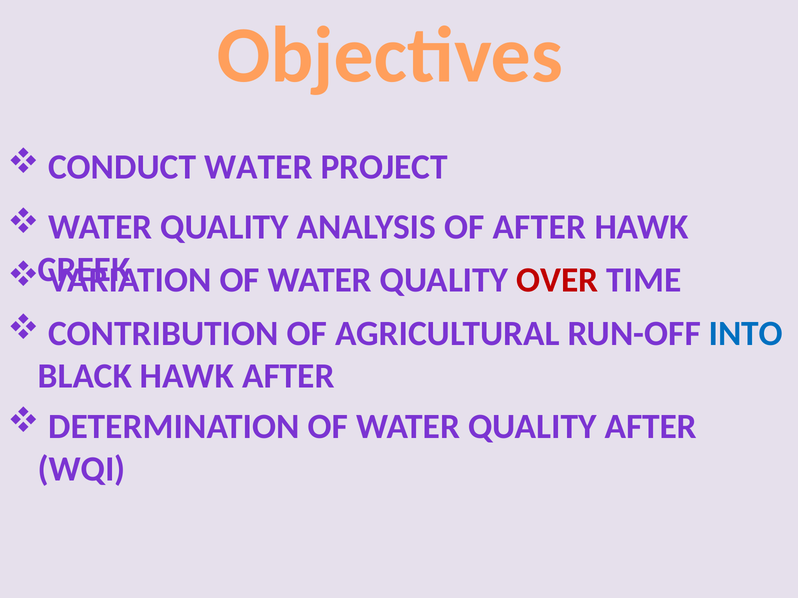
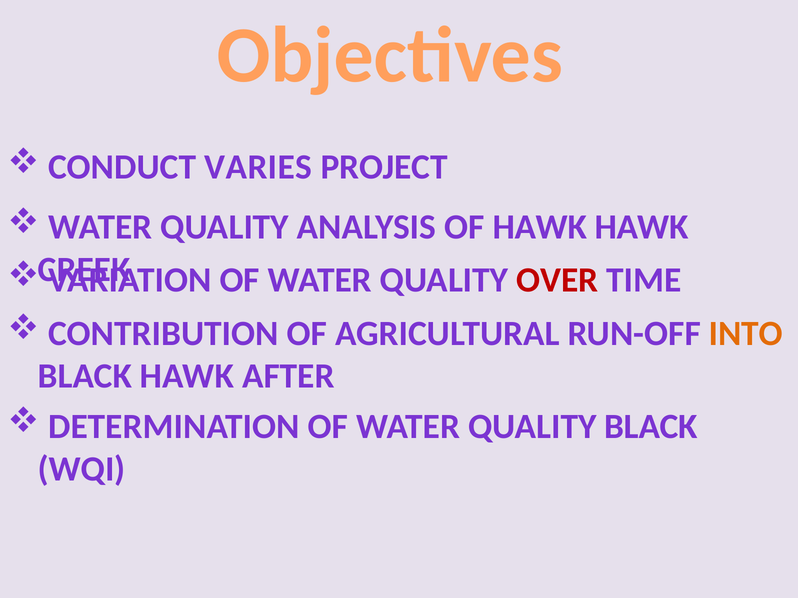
CONDUCT WATER: WATER -> VARIES
OF AFTER: AFTER -> HAWK
INTO colour: blue -> orange
QUALITY AFTER: AFTER -> BLACK
